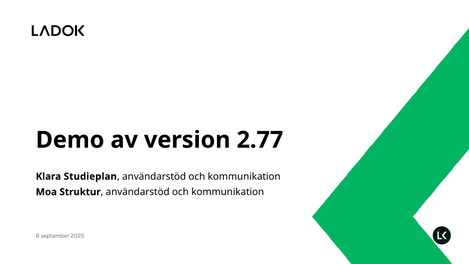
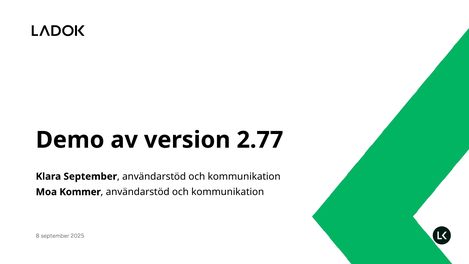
Klara Studieplan: Studieplan -> September
Struktur: Struktur -> Kommer
